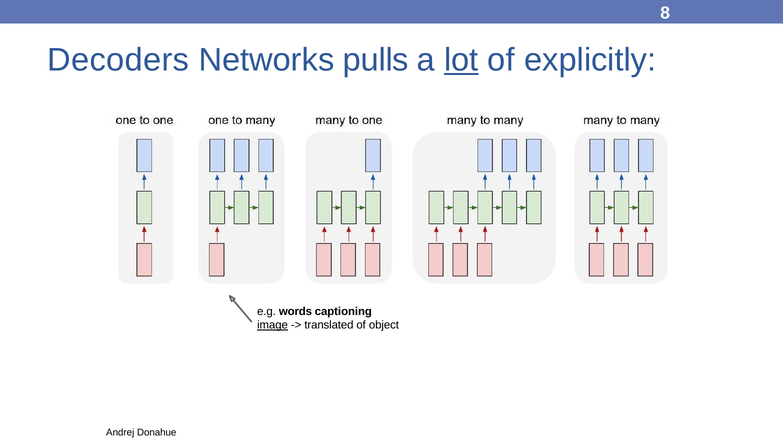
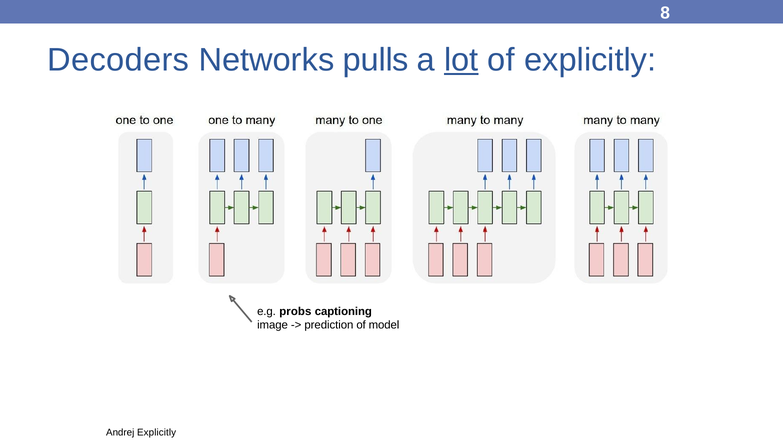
words: words -> probs
image underline: present -> none
translated: translated -> prediction
object: object -> model
Andrej Donahue: Donahue -> Explicitly
